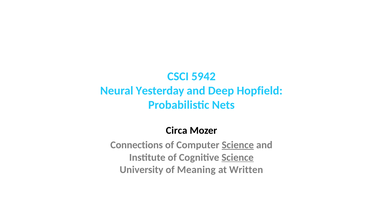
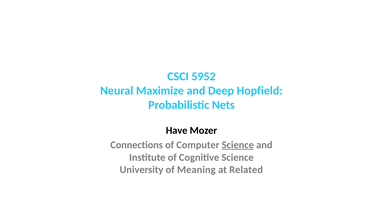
5942: 5942 -> 5952
Yesterday: Yesterday -> Maximize
Circa: Circa -> Have
Science at (238, 158) underline: present -> none
Written: Written -> Related
